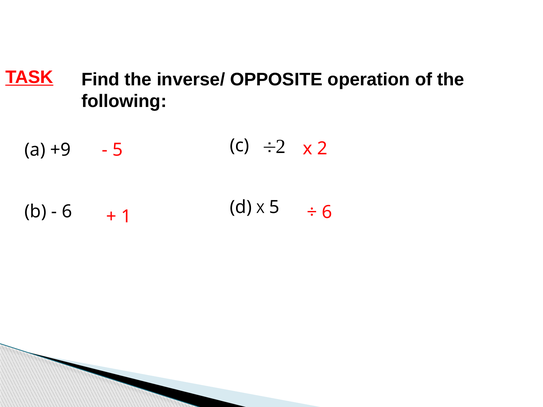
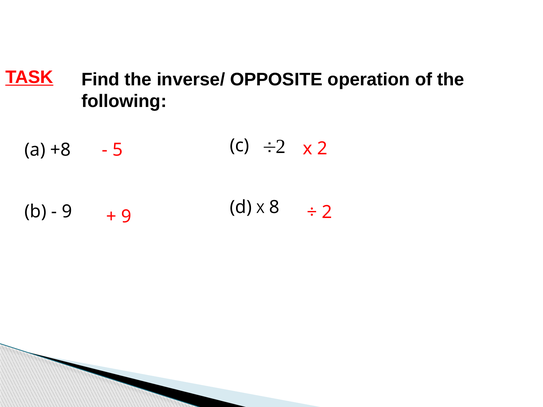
+9: +9 -> +8
X 5: 5 -> 8
6 at (67, 212): 6 -> 9
6 at (327, 212): 6 -> 2
1 at (126, 217): 1 -> 9
